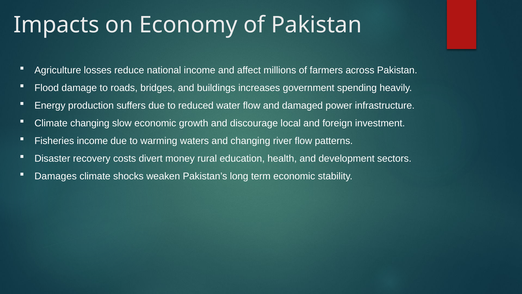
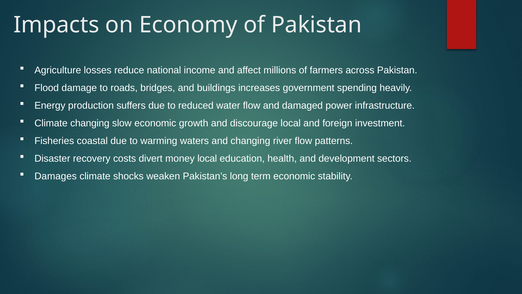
Fisheries income: income -> coastal
money rural: rural -> local
